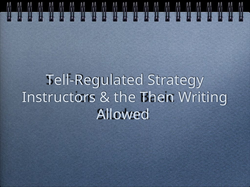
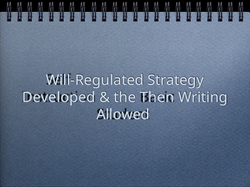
Tell-Regulated: Tell-Regulated -> Will-Regulated
Instructors: Instructors -> Developed
